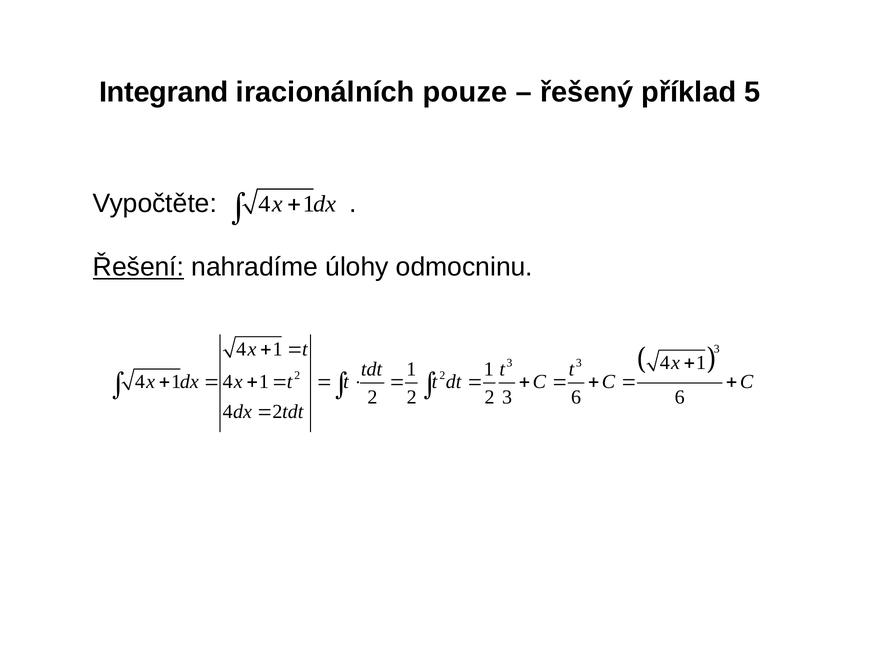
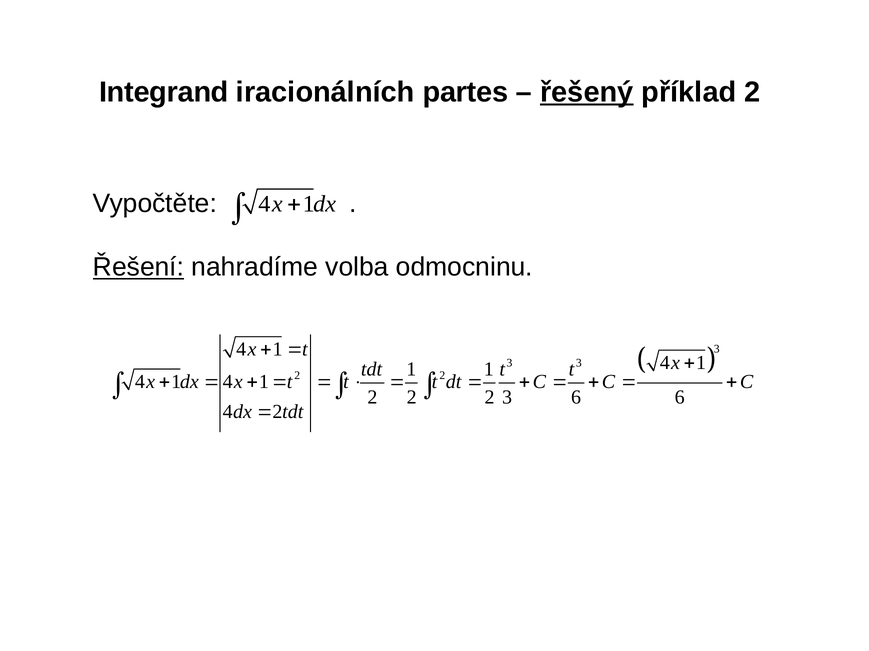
pouze: pouze -> partes
řešený underline: none -> present
příklad 5: 5 -> 2
úlohy: úlohy -> volba
